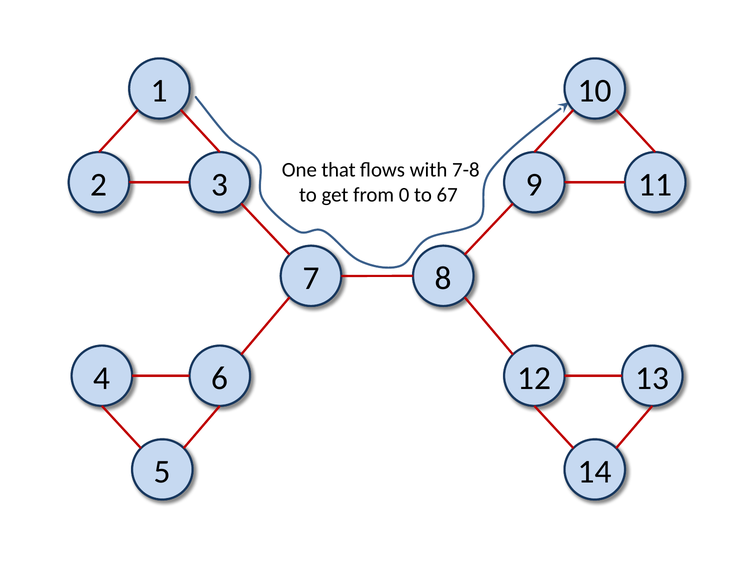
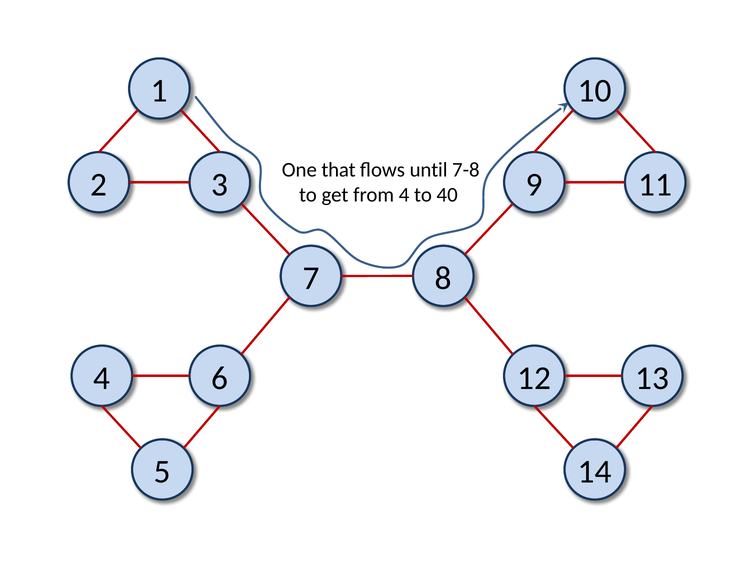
with: with -> until
from 0: 0 -> 4
67: 67 -> 40
